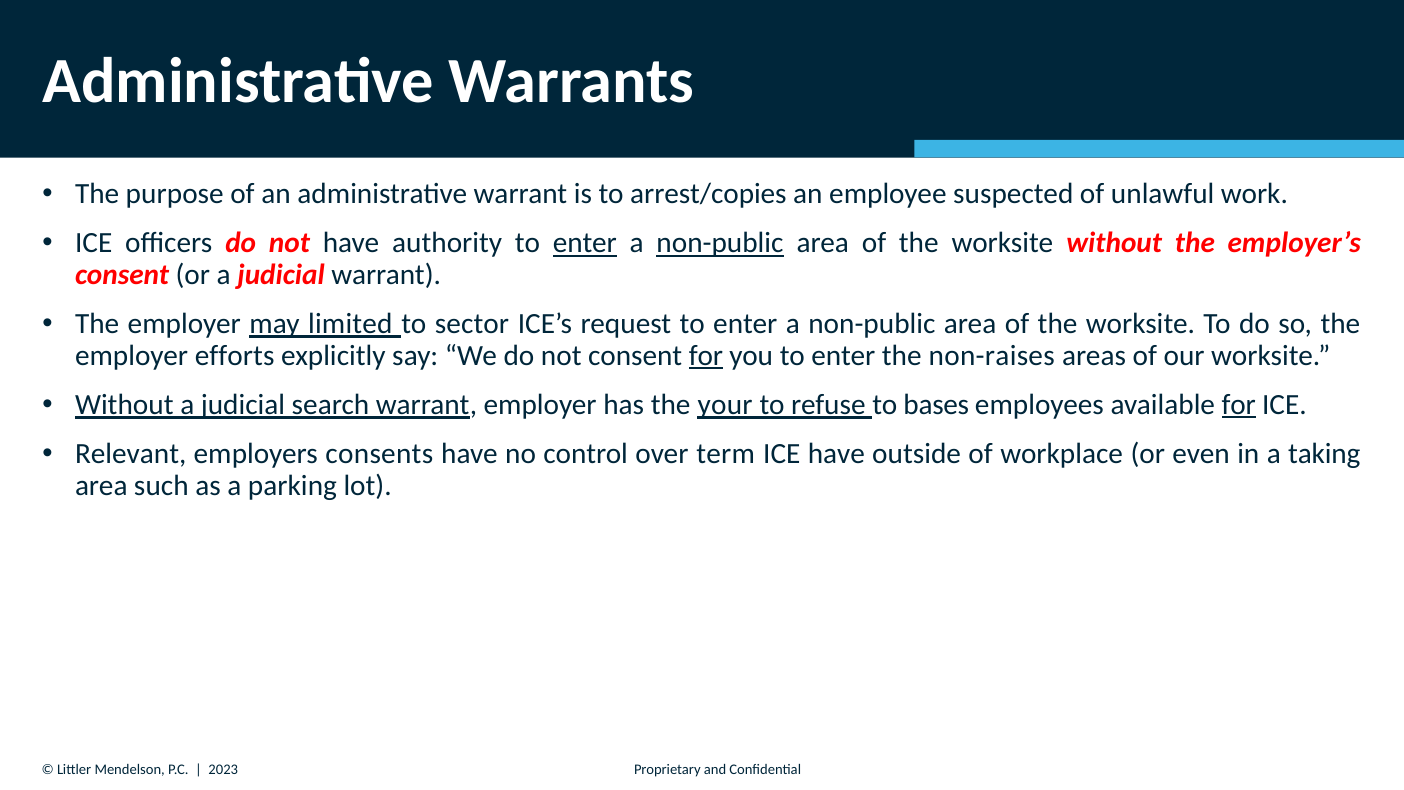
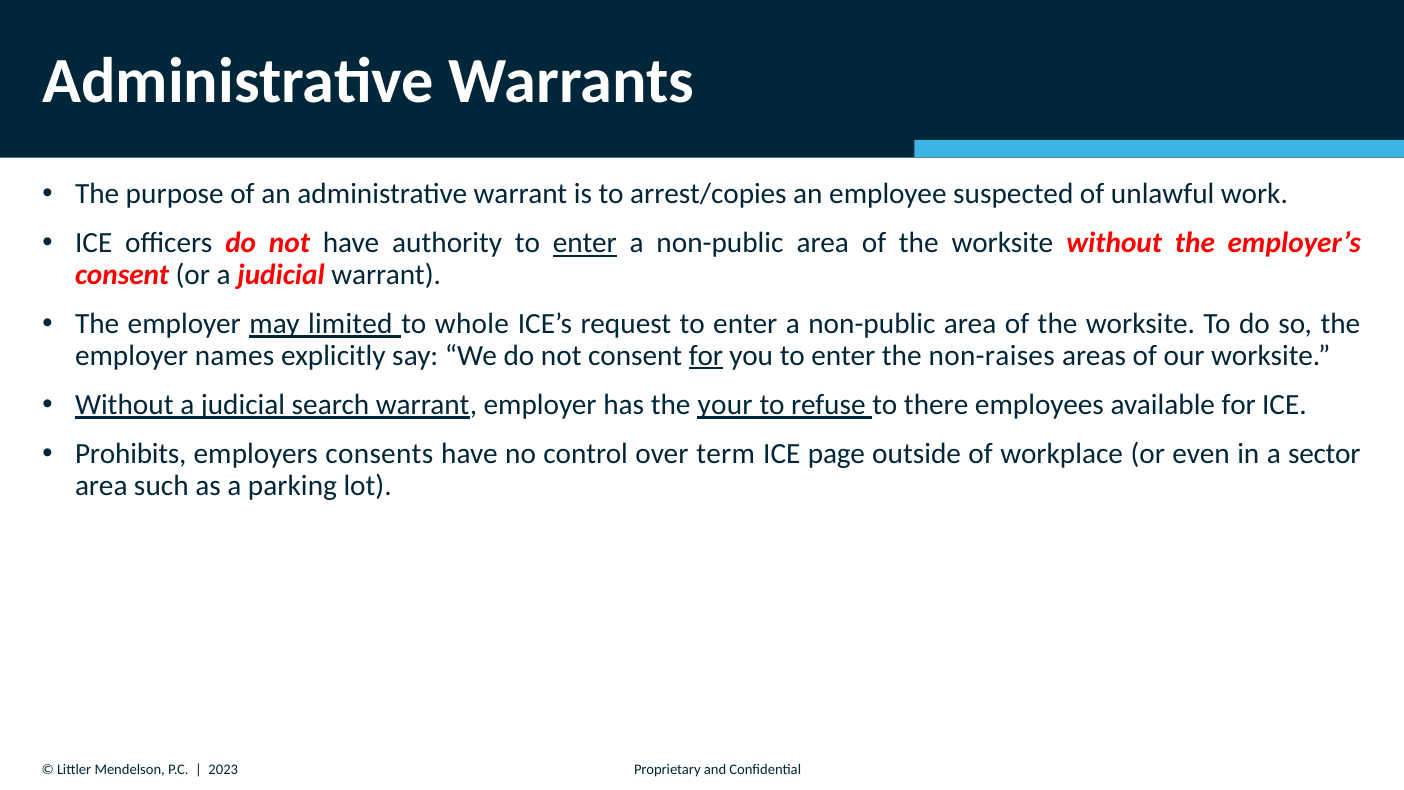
non-public at (720, 243) underline: present -> none
sector: sector -> whole
efforts: efforts -> names
bases: bases -> there
for at (1239, 405) underline: present -> none
Relevant: Relevant -> Prohibits
ICE have: have -> page
taking: taking -> sector
